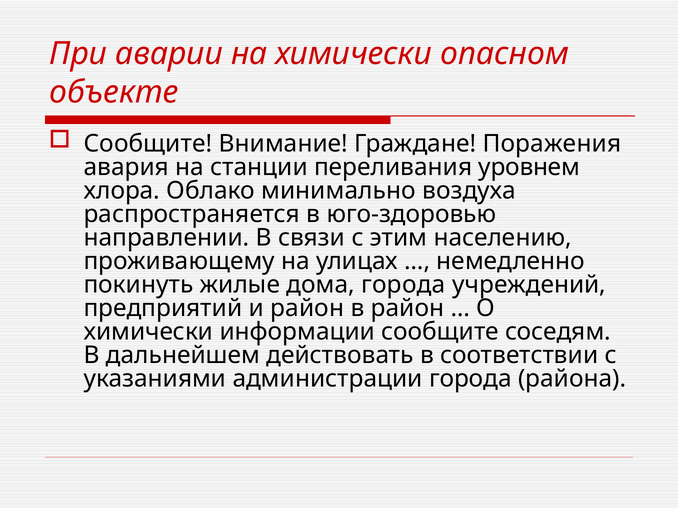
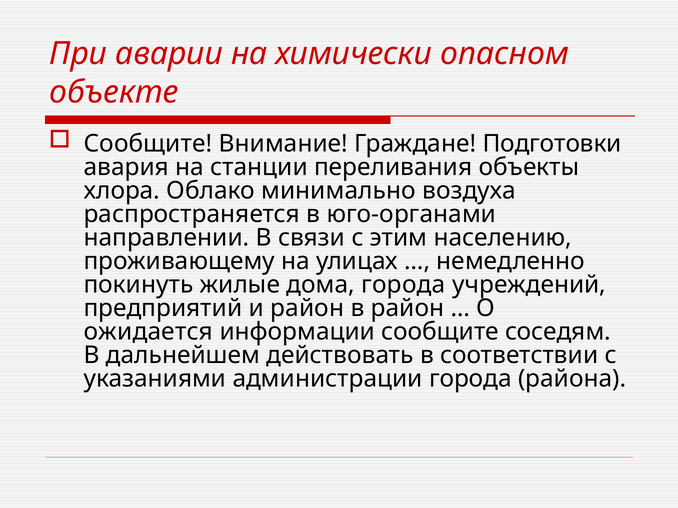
Поражения: Поражения -> Подготовки
уровнем: уровнем -> объекты
юго-здоровью: юго-здоровью -> юго-органами
химически at (148, 332): химически -> ожидается
